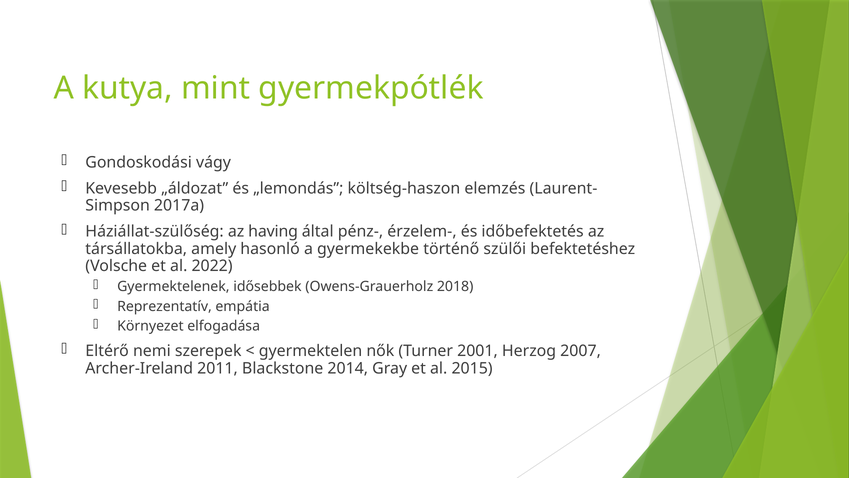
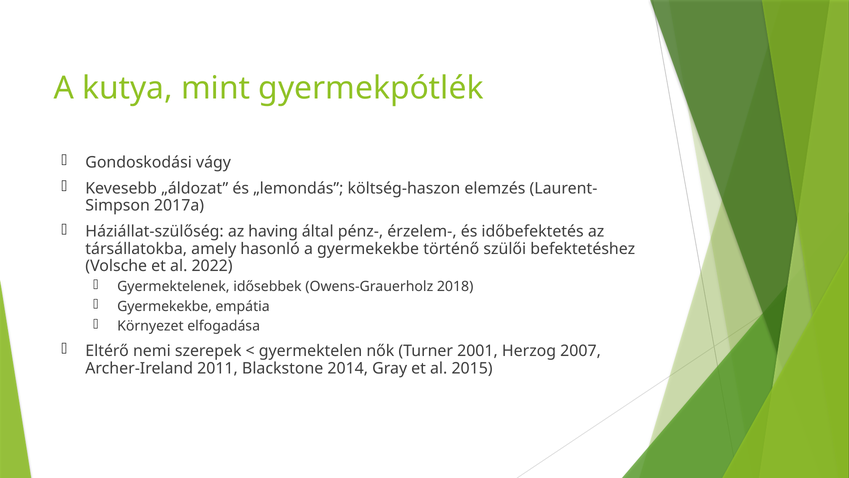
Reprezentatív at (165, 306): Reprezentatív -> Gyermekekbe
